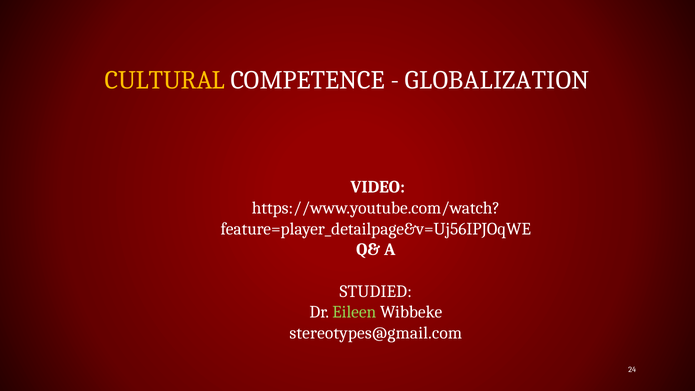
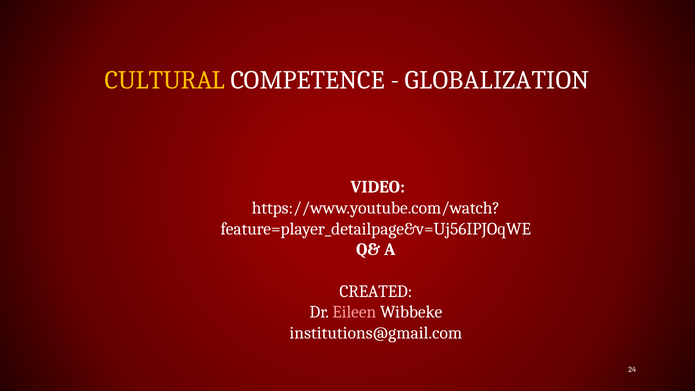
STUDIED: STUDIED -> CREATED
Eileen colour: light green -> pink
stereotypes@gmail.com: stereotypes@gmail.com -> institutions@gmail.com
